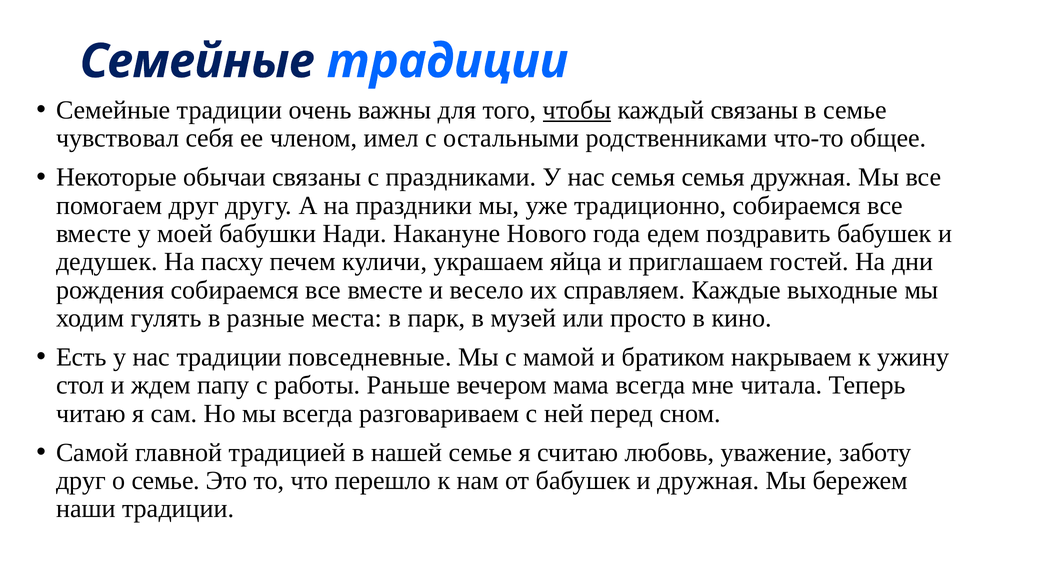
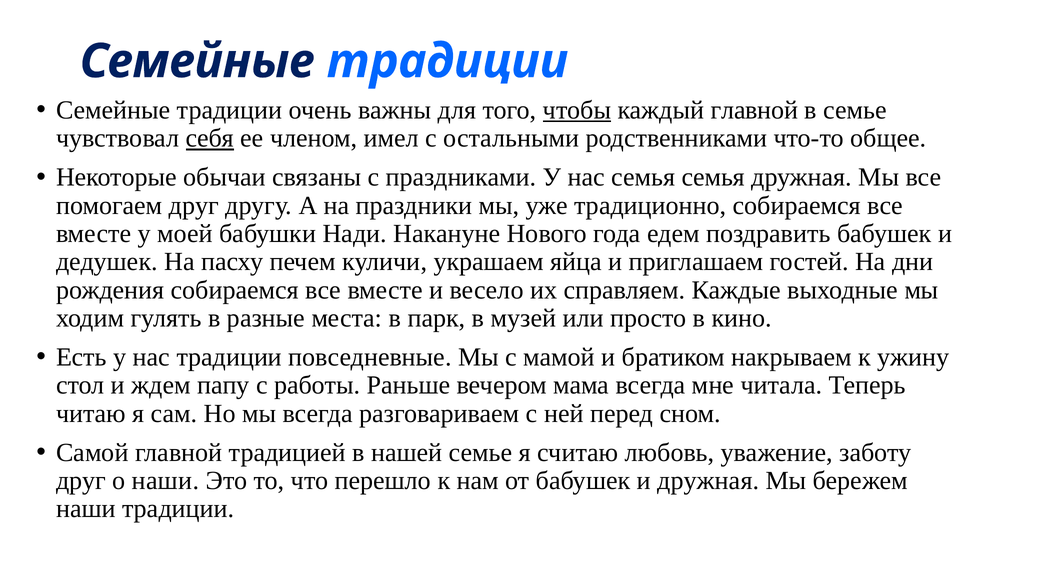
каждый связаны: связаны -> главной
себя underline: none -> present
о семье: семье -> наши
